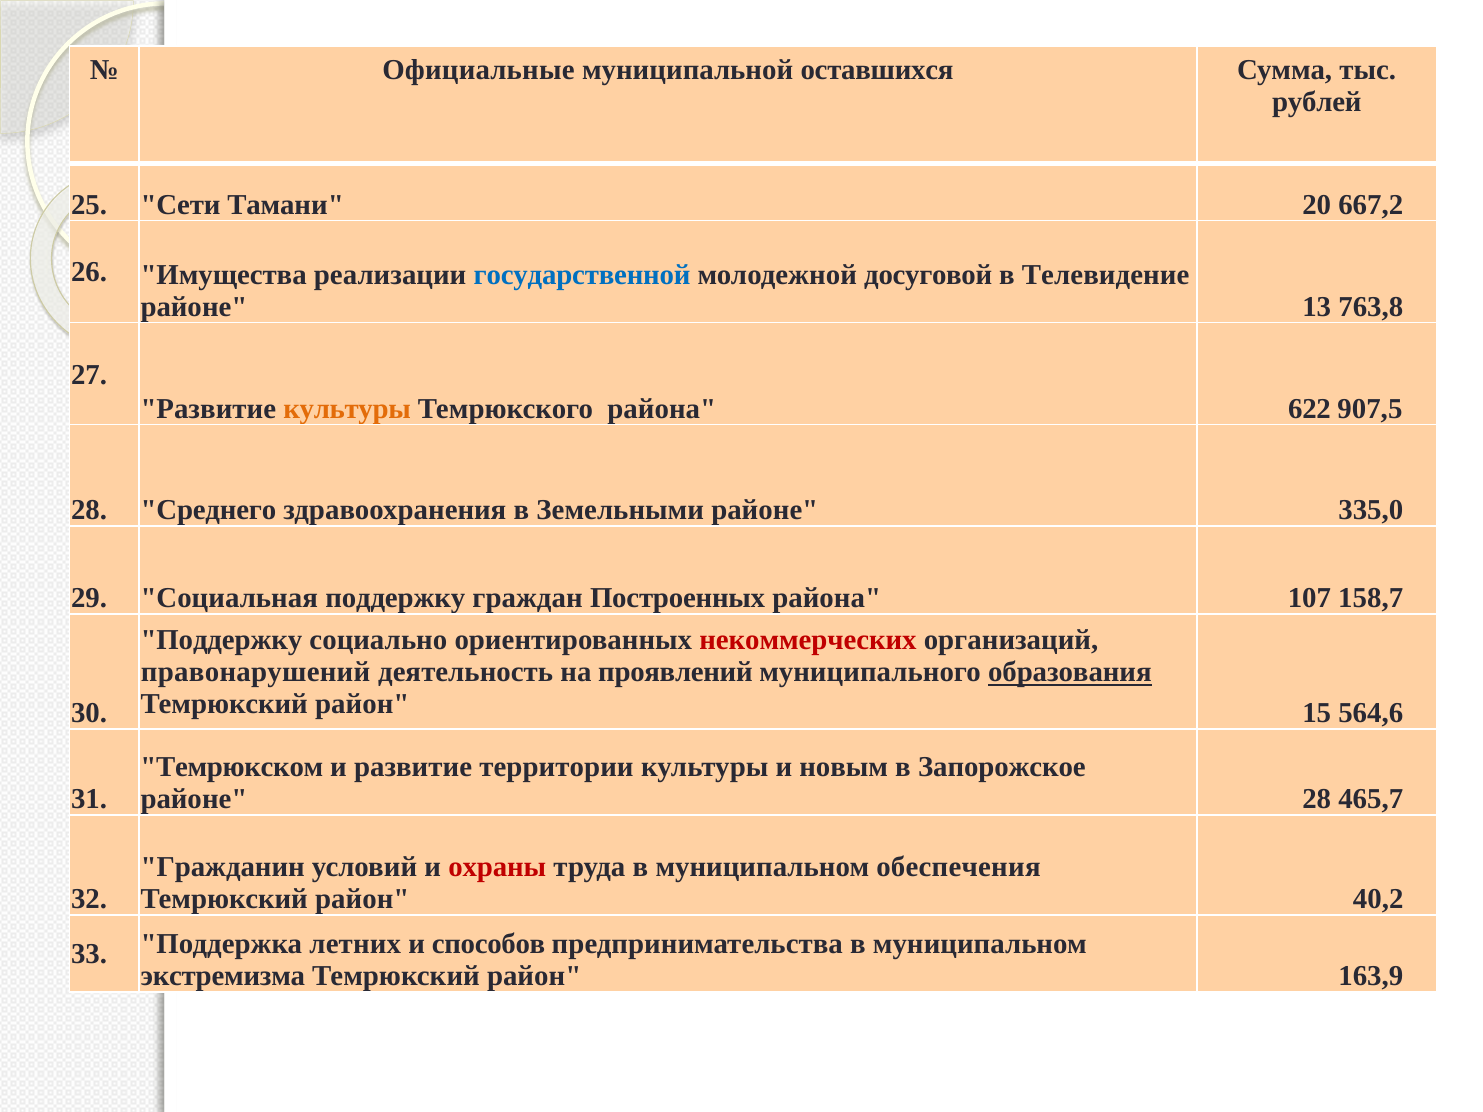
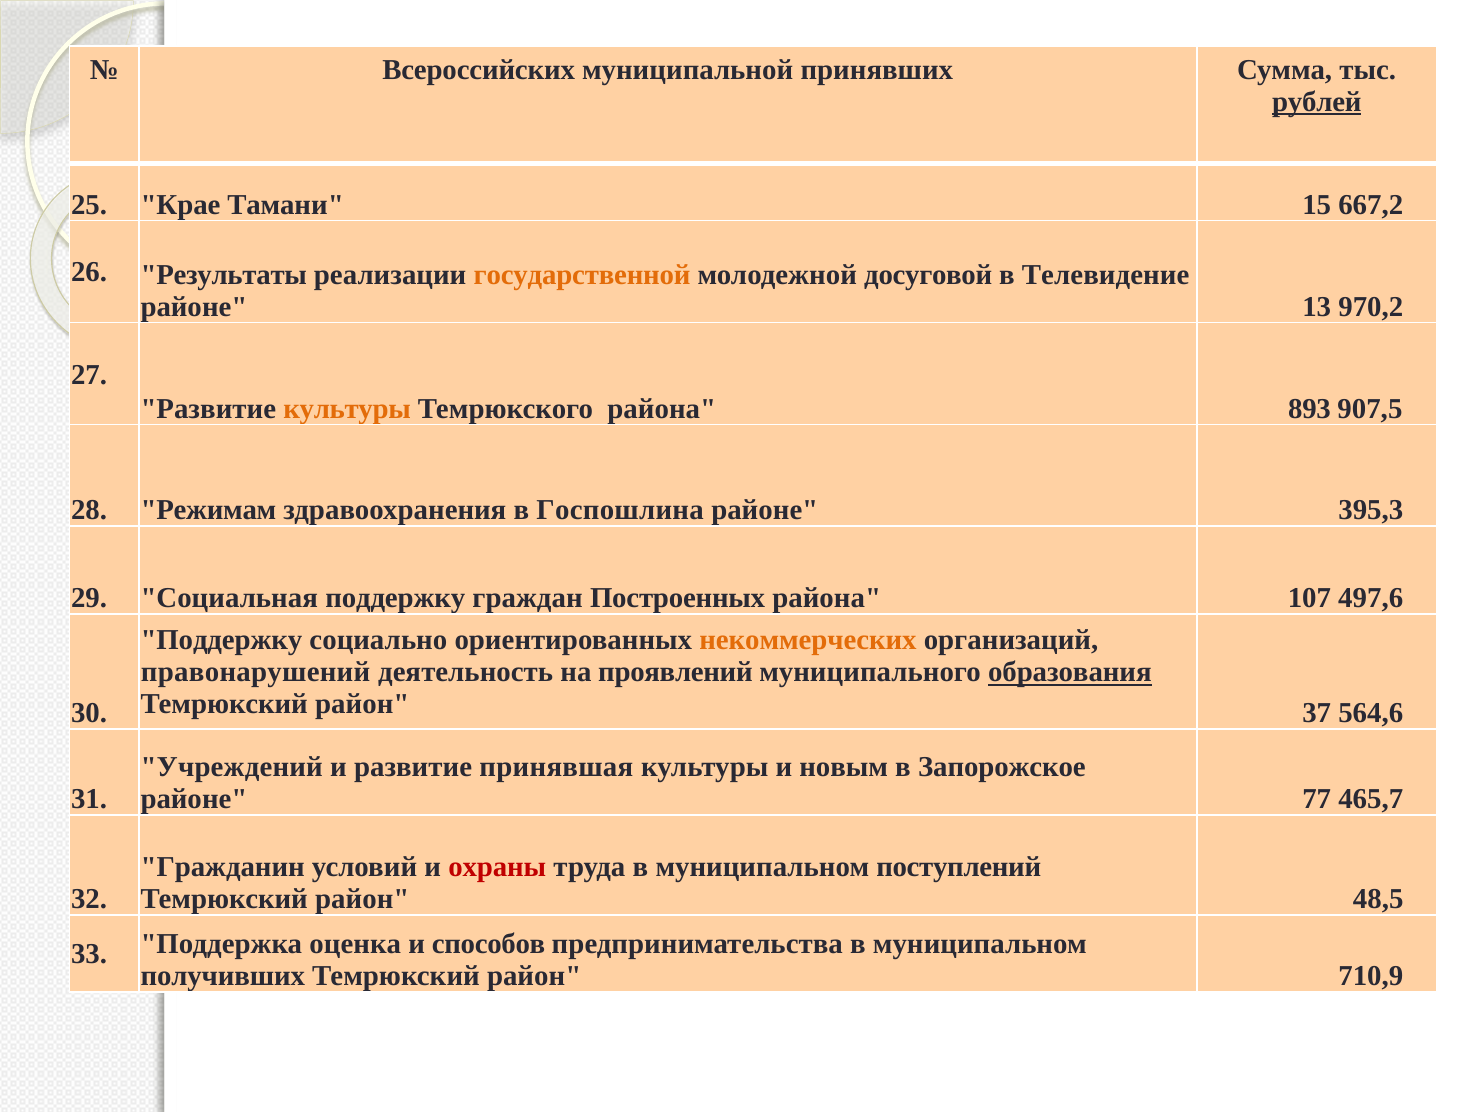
Официальные: Официальные -> Всероссийских
оставшихся: оставшихся -> принявших
рублей underline: none -> present
Сети: Сети -> Крае
20: 20 -> 15
Имущества: Имущества -> Результаты
государственной colour: blue -> orange
763,8: 763,8 -> 970,2
622: 622 -> 893
Среднего: Среднего -> Режимам
Земельными: Земельными -> Госпошлина
335,0: 335,0 -> 395,3
158,7: 158,7 -> 497,6
некоммерческих colour: red -> orange
15: 15 -> 37
Темрюкском: Темрюкском -> Учреждений
территории: территории -> принявшая
районе 28: 28 -> 77
обеспечения: обеспечения -> поступлений
40,2: 40,2 -> 48,5
летних: летних -> оценка
экстремизма: экстремизма -> получивших
163,9: 163,9 -> 710,9
